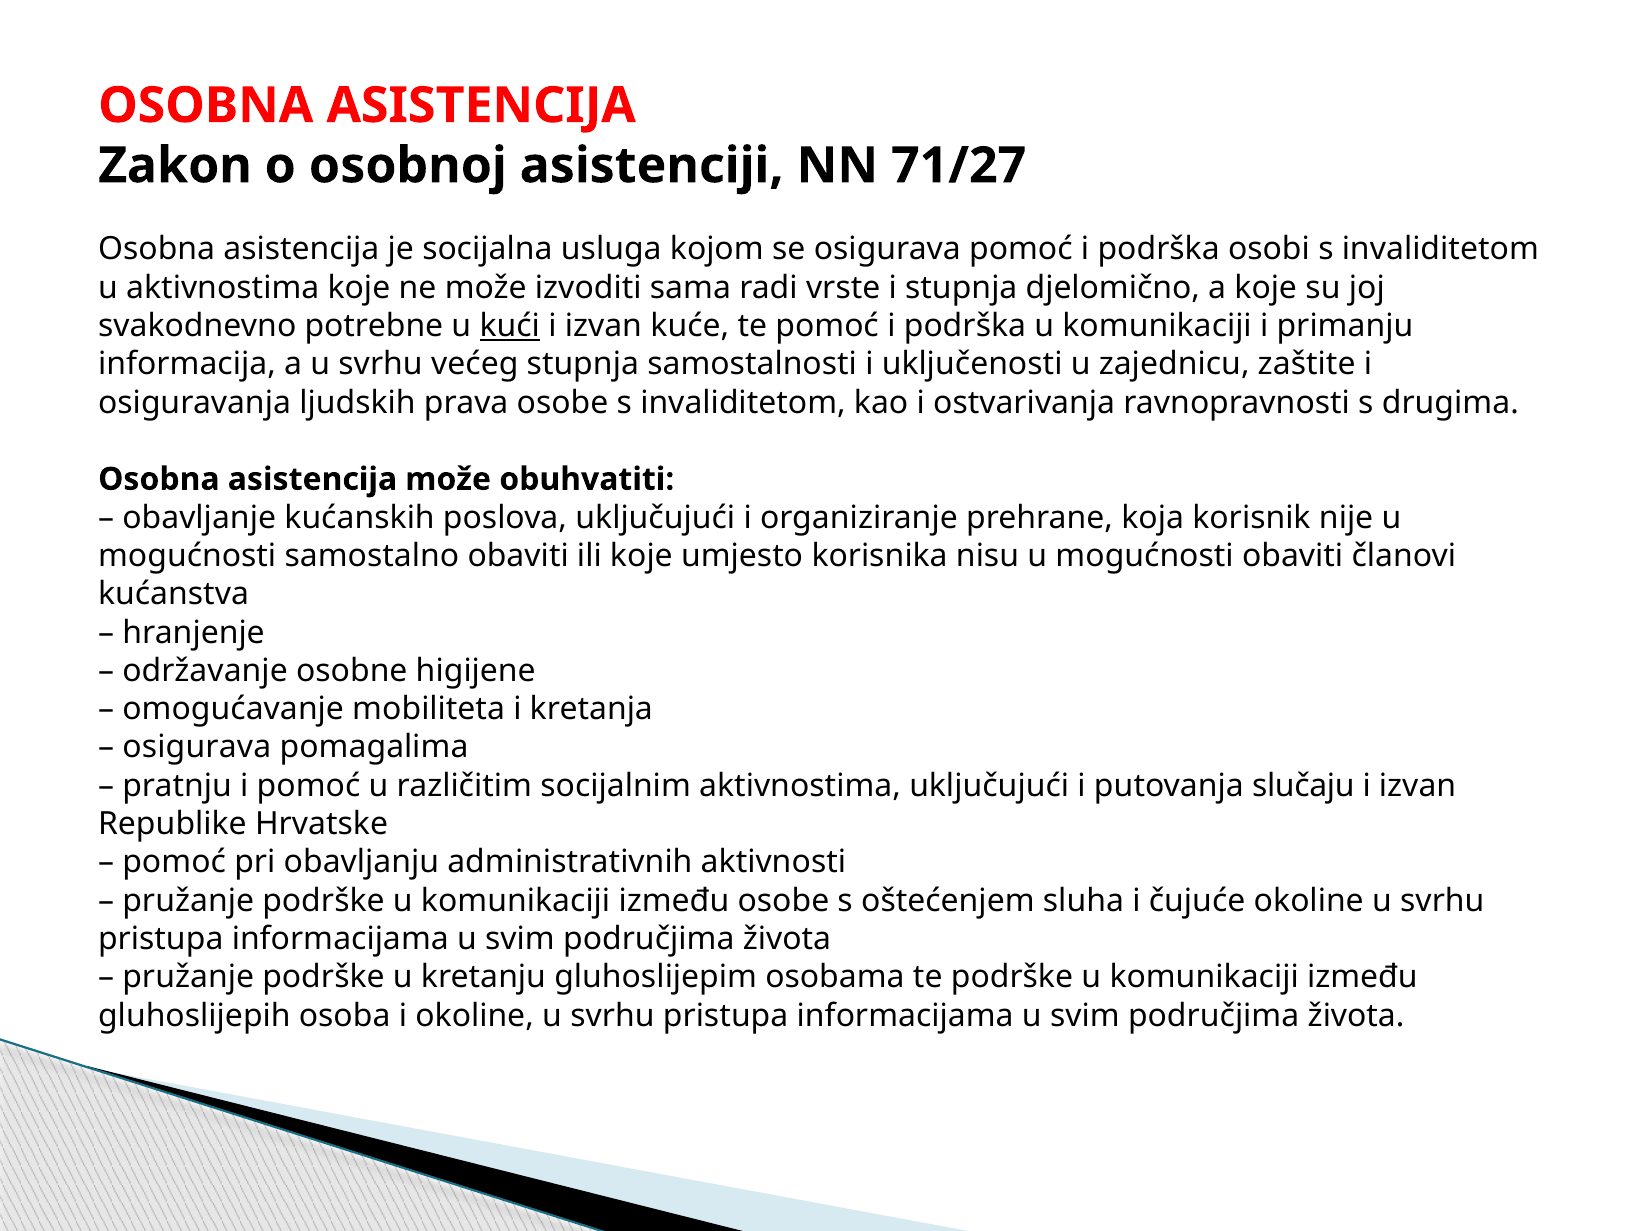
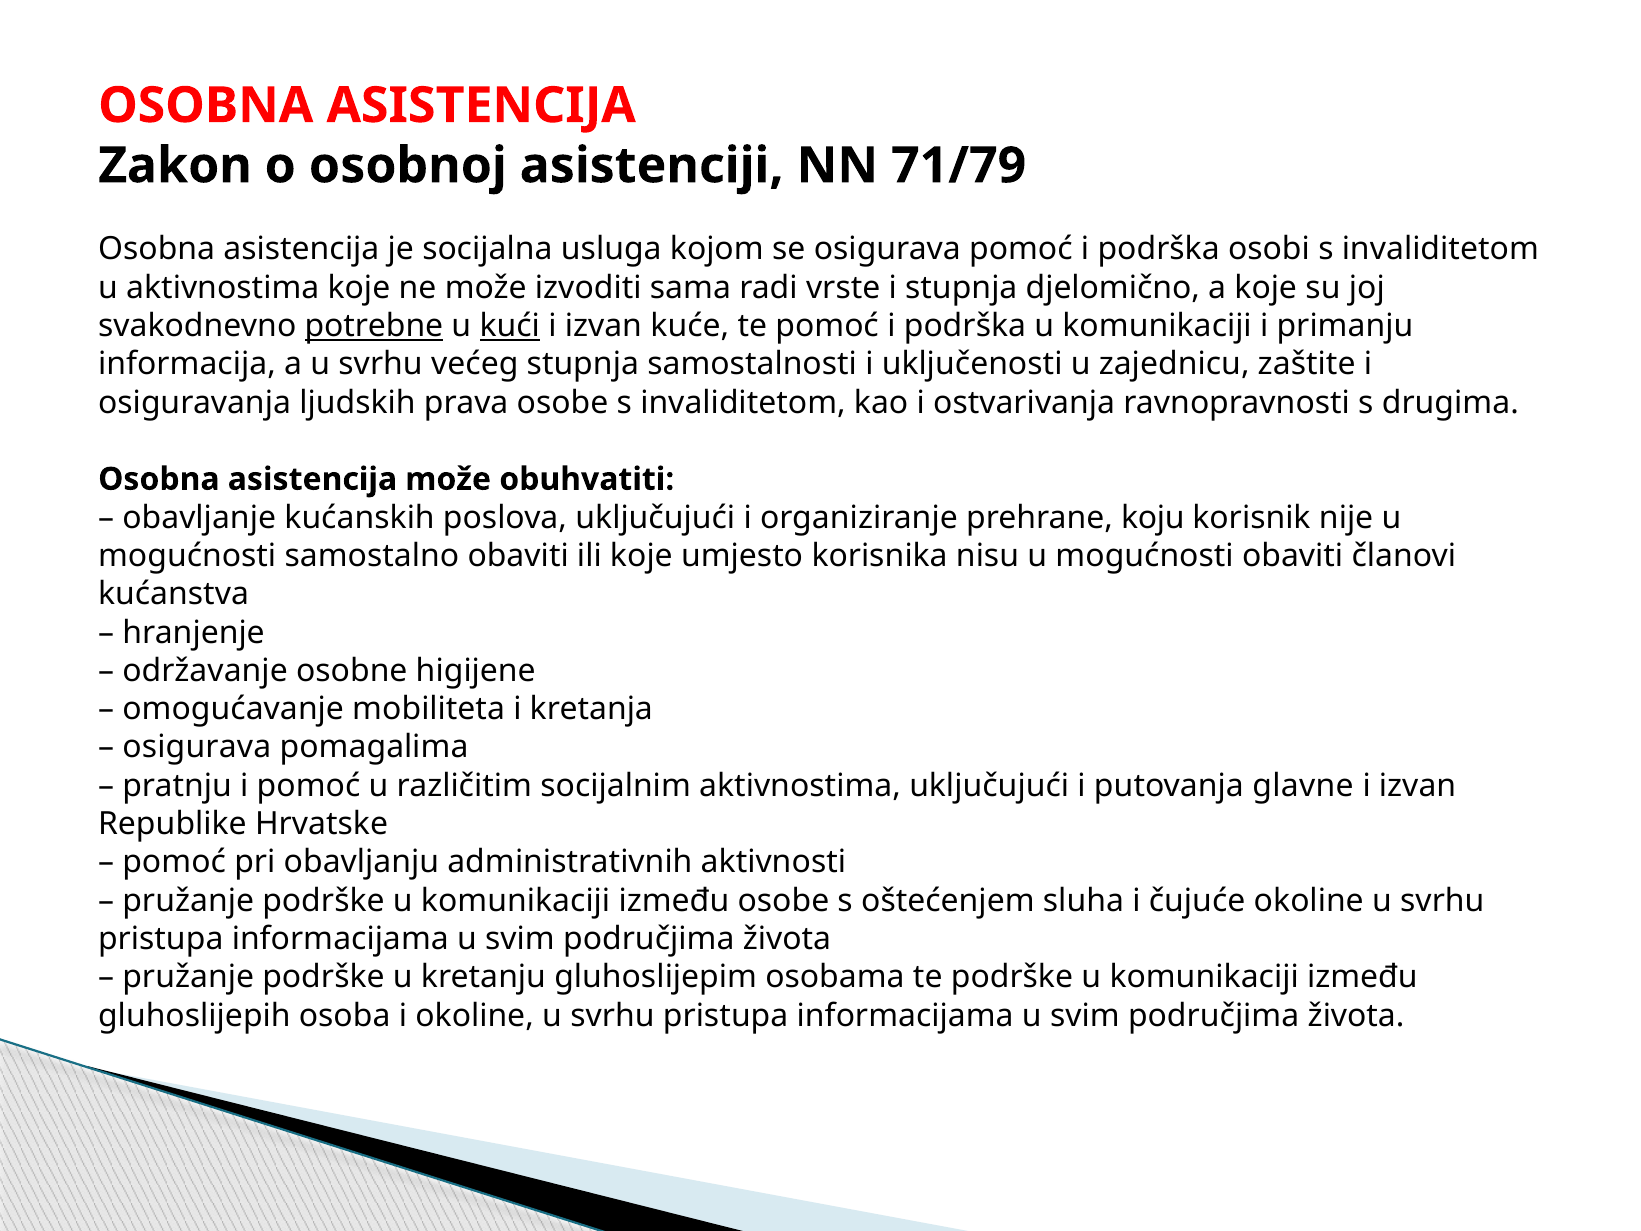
71/27: 71/27 -> 71/79
potrebne underline: none -> present
koja: koja -> koju
slučaju: slučaju -> glavne
